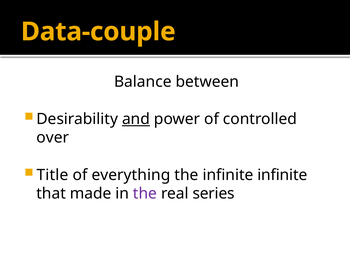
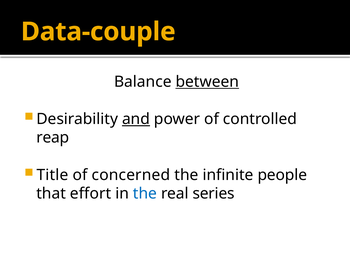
between underline: none -> present
over: over -> reap
everything: everything -> concerned
infinite infinite: infinite -> people
made: made -> effort
the at (145, 194) colour: purple -> blue
